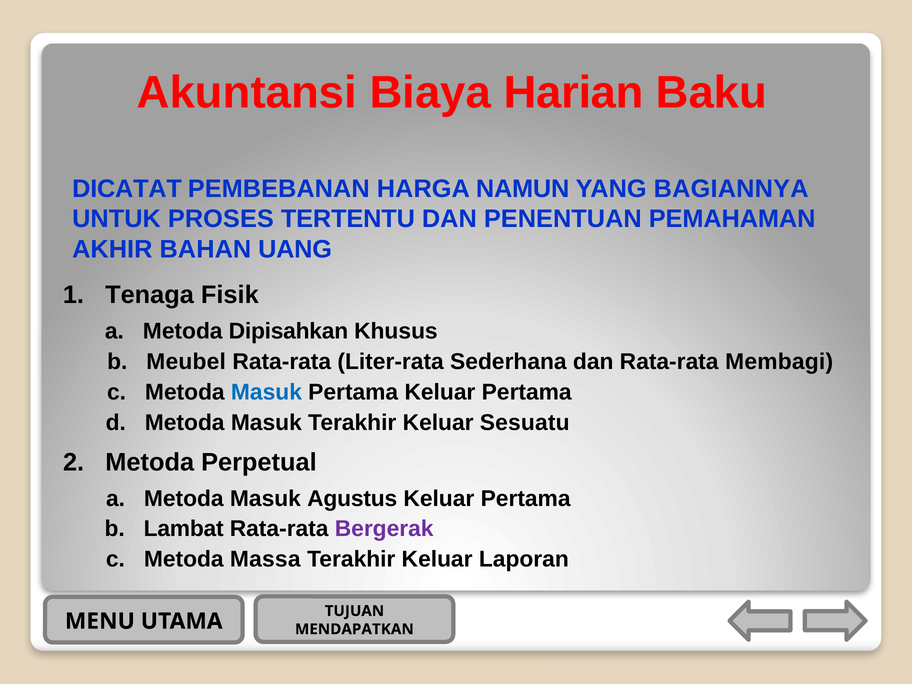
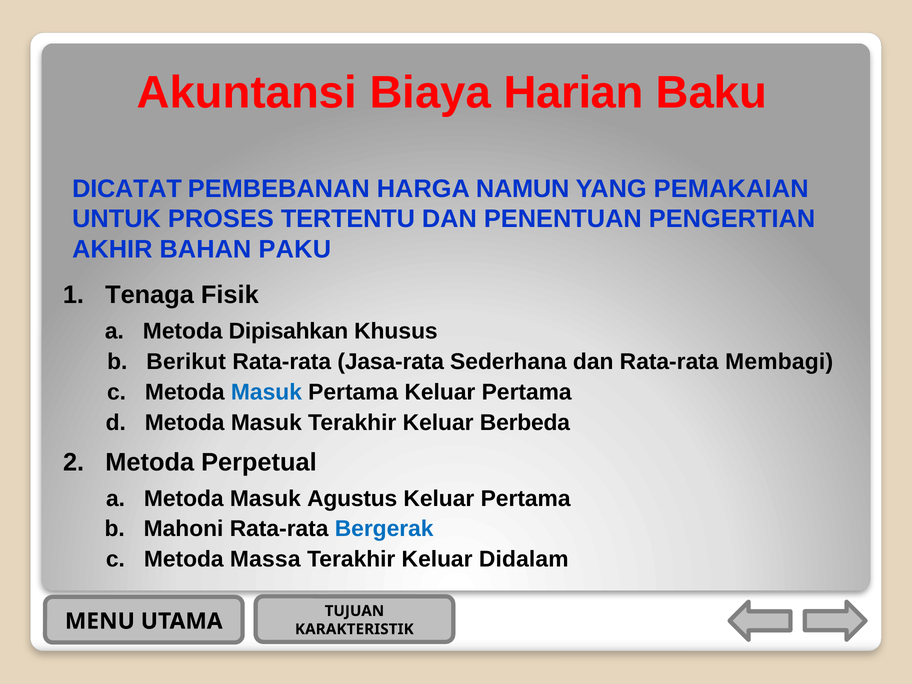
BAGIANNYA: BAGIANNYA -> PEMAKAIAN
PEMAHAMAN: PEMAHAMAN -> PENGERTIAN
UANG: UANG -> PAKU
Meubel: Meubel -> Berikut
Liter-rata: Liter-rata -> Jasa-rata
Sesuatu: Sesuatu -> Berbeda
Lambat: Lambat -> Mahoni
Bergerak colour: purple -> blue
Laporan: Laporan -> Didalam
MENDAPATKAN: MENDAPATKAN -> KARAKTERISTIK
